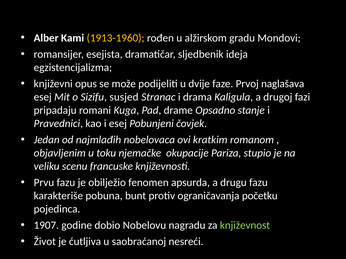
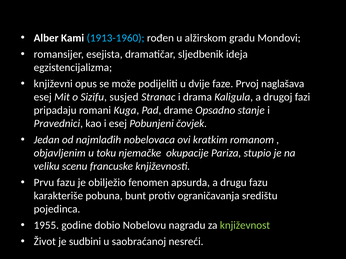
1913-1960 colour: yellow -> light blue
početku: početku -> središtu
1907: 1907 -> 1955
ćutljiva: ćutljiva -> sudbini
